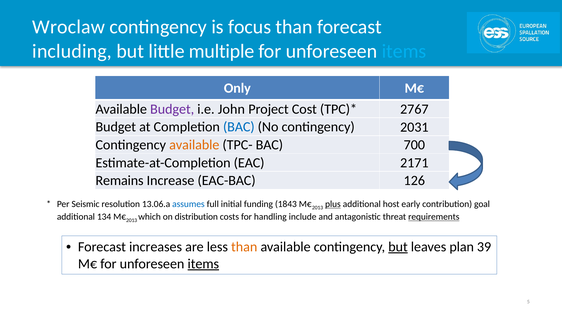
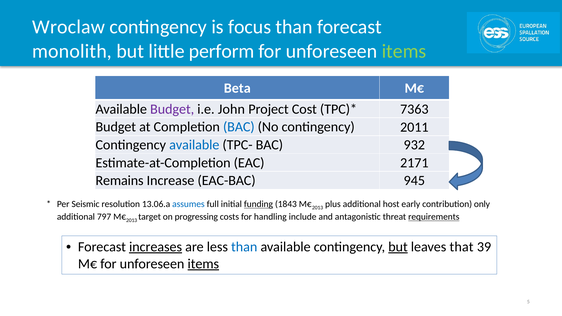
including: including -> monolith
multiple: multiple -> perform
items at (404, 51) colour: light blue -> light green
Only: Only -> Beta
2767: 2767 -> 7363
2031: 2031 -> 2011
available at (194, 145) colour: orange -> blue
700: 700 -> 932
126: 126 -> 945
funding underline: none -> present
plus underline: present -> none
goal: goal -> only
134: 134 -> 797
which: which -> target
distribution: distribution -> progressing
increases underline: none -> present
than at (244, 247) colour: orange -> blue
plan: plan -> that
